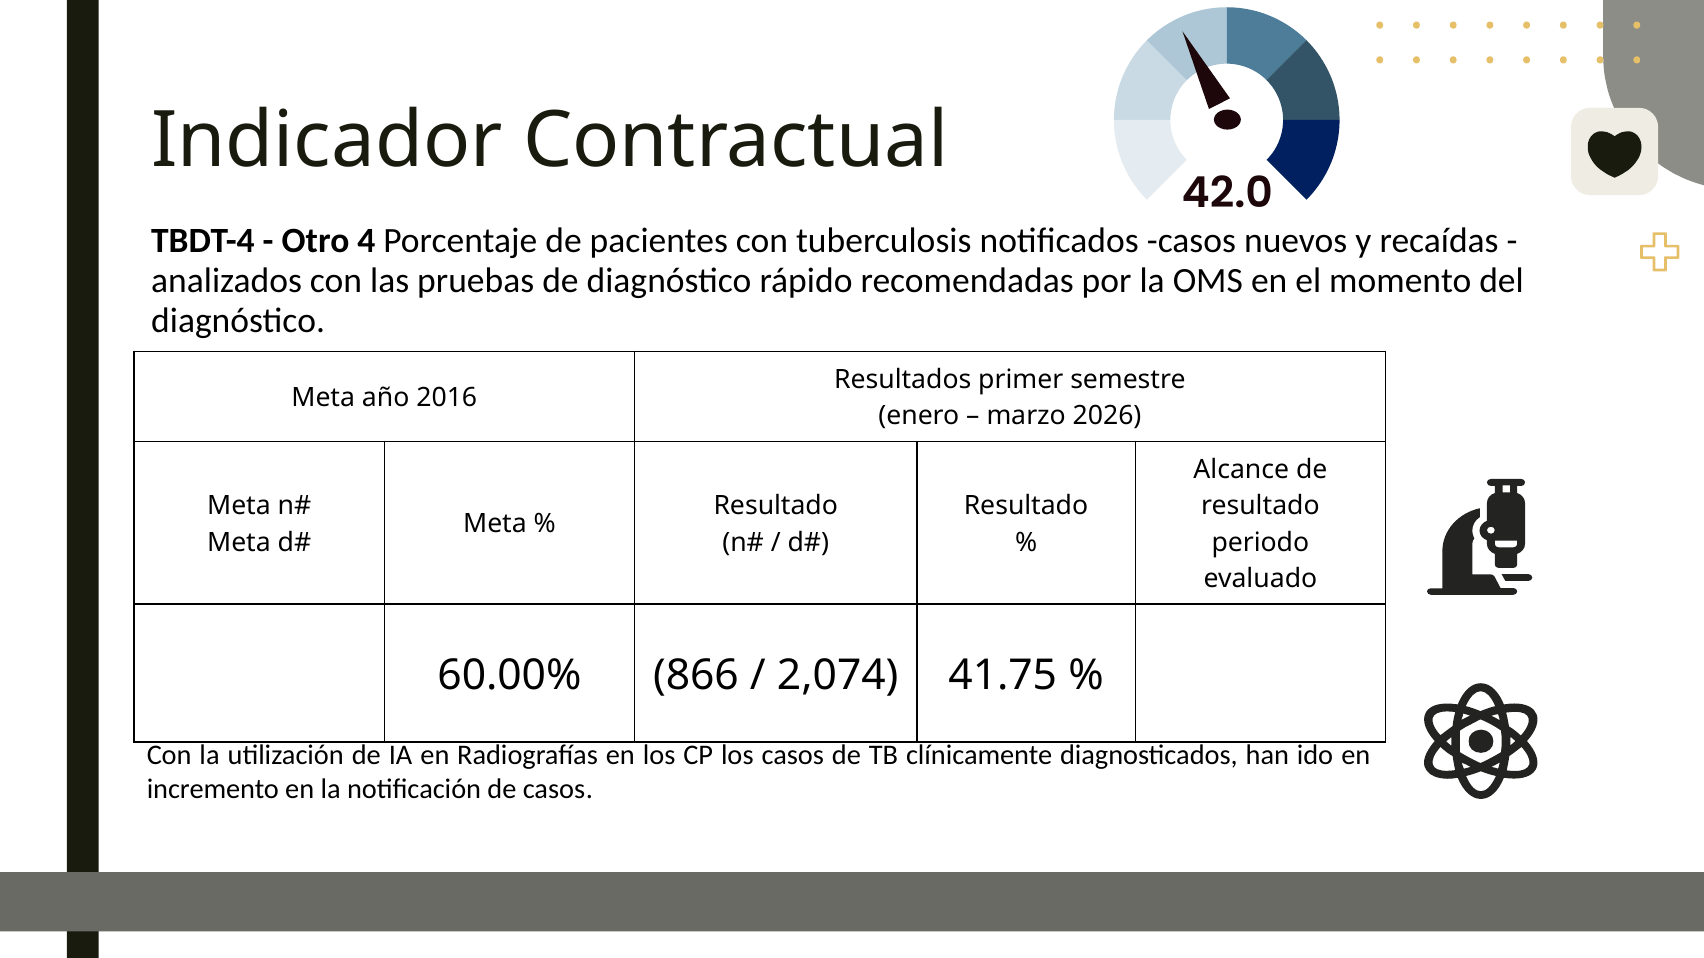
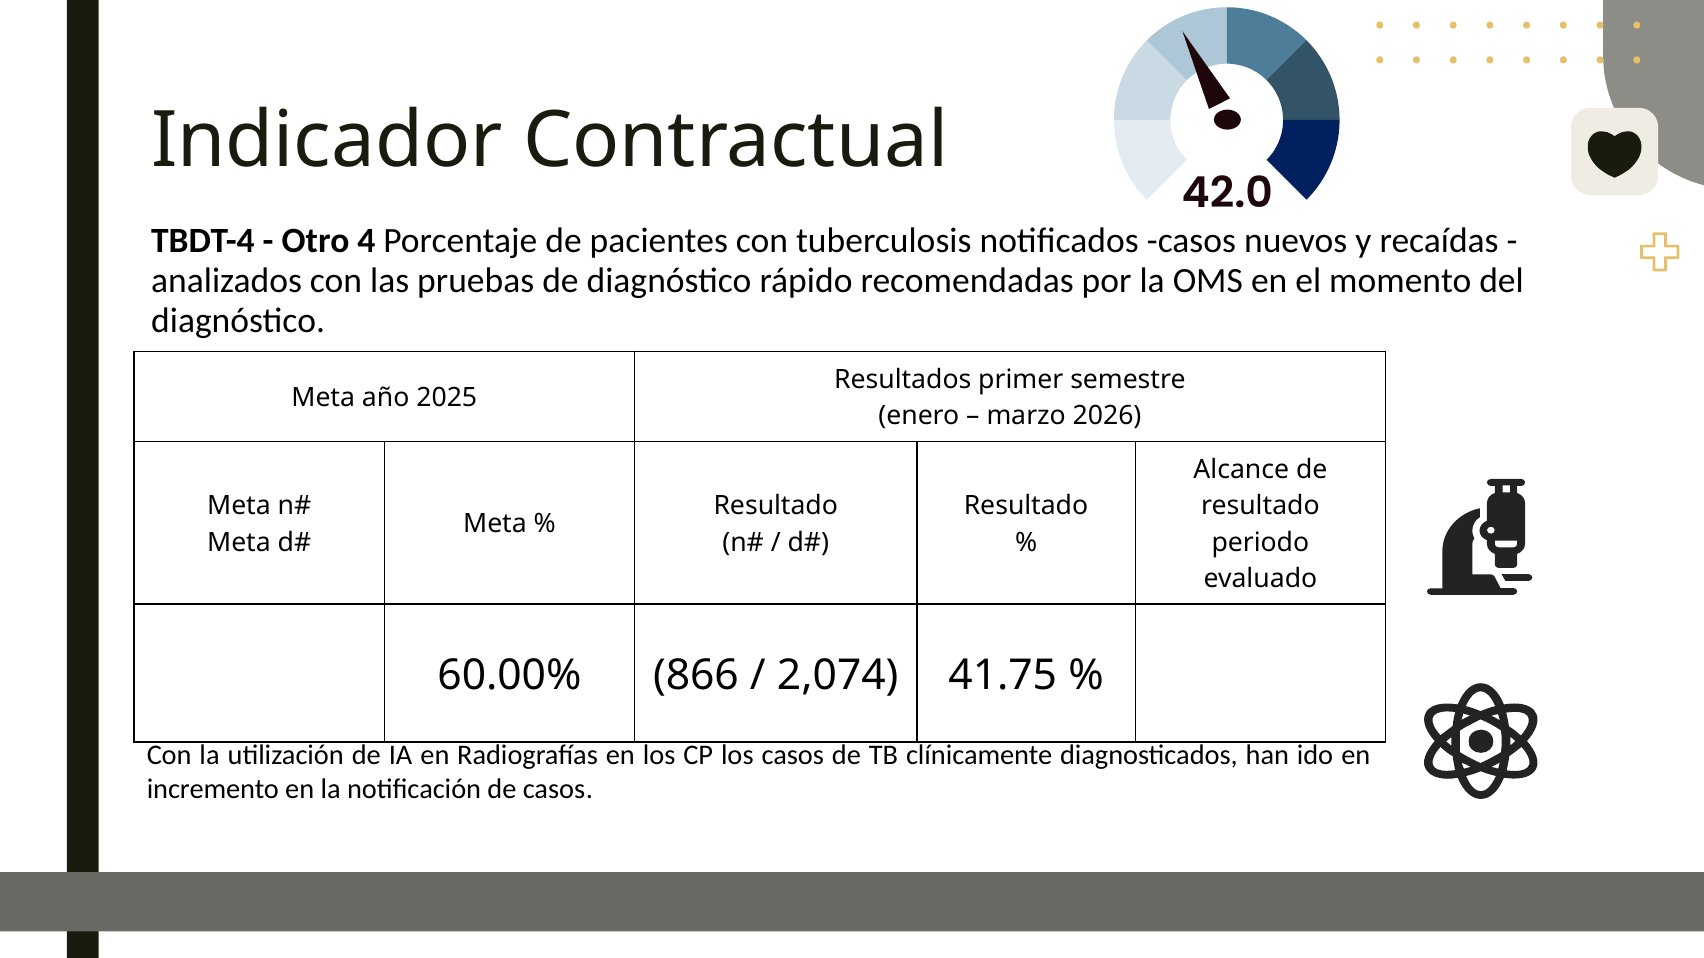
2016: 2016 -> 2025
